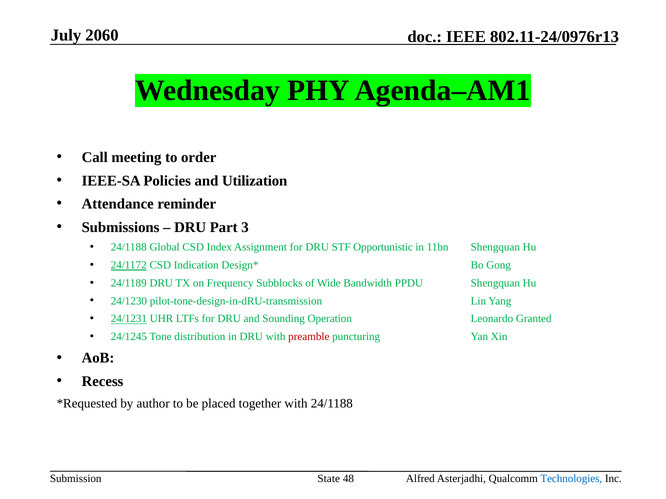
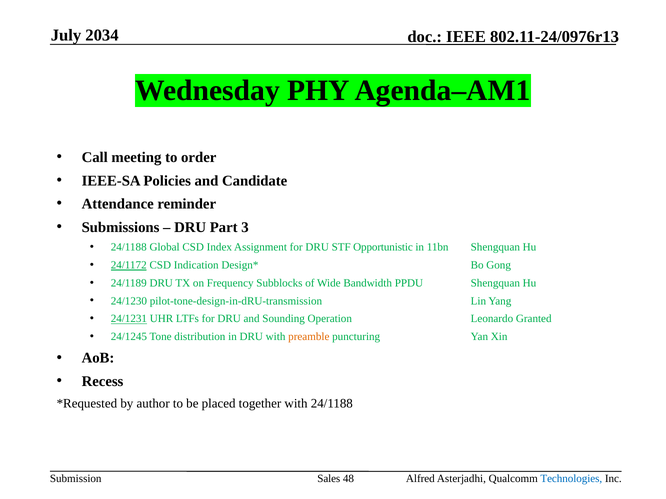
2060: 2060 -> 2034
Utilization: Utilization -> Candidate
preamble colour: red -> orange
State: State -> Sales
